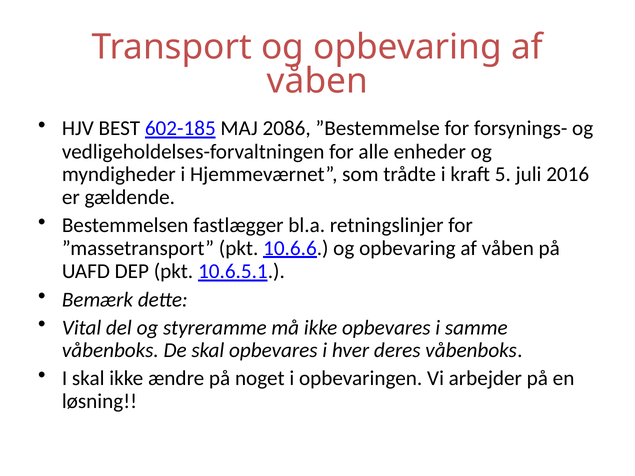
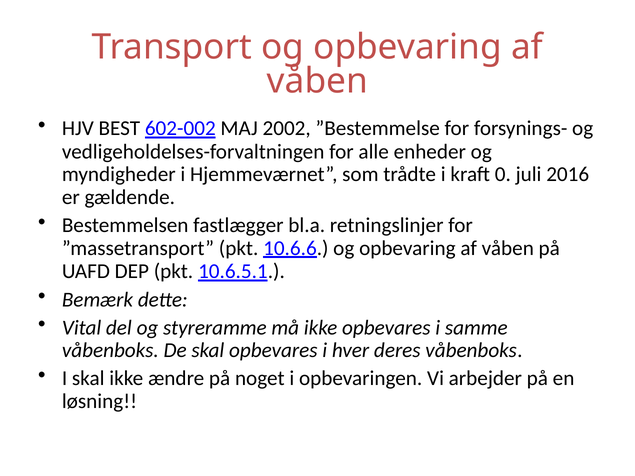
602-185: 602-185 -> 602-002
2086: 2086 -> 2002
5: 5 -> 0
